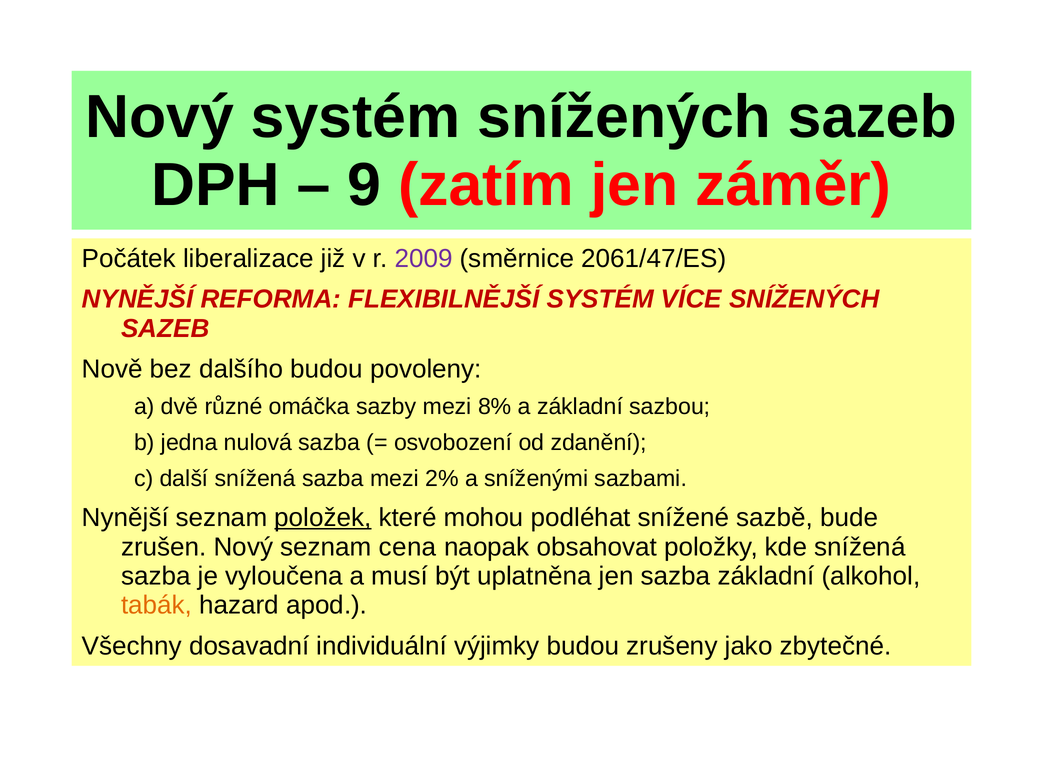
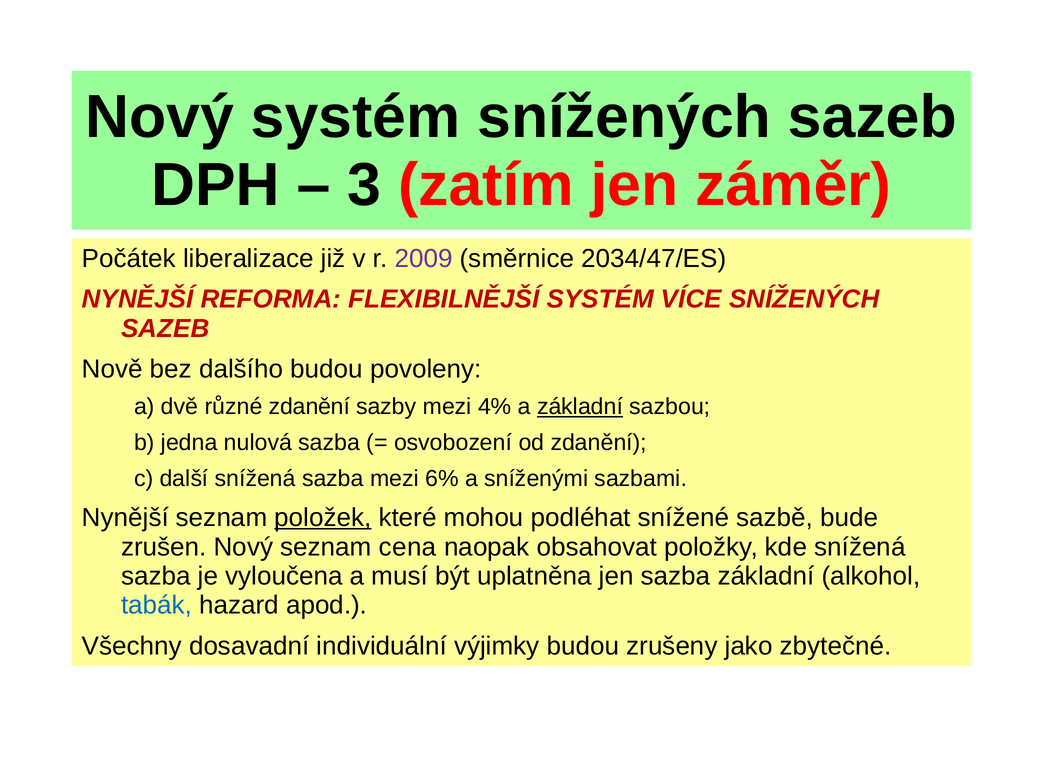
9: 9 -> 3
2061/47/ES: 2061/47/ES -> 2034/47/ES
různé omáčka: omáčka -> zdanění
8%: 8% -> 4%
základní at (580, 407) underline: none -> present
2%: 2% -> 6%
tabák colour: orange -> blue
